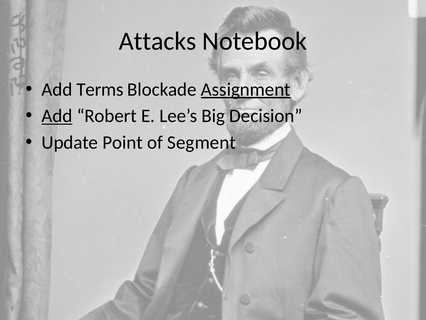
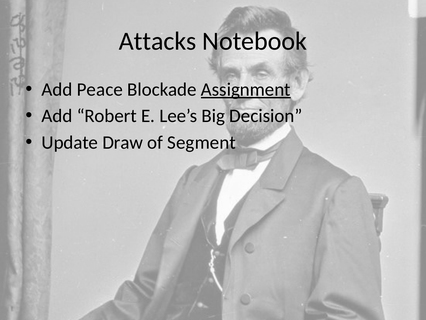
Terms: Terms -> Peace
Add at (57, 116) underline: present -> none
Point: Point -> Draw
